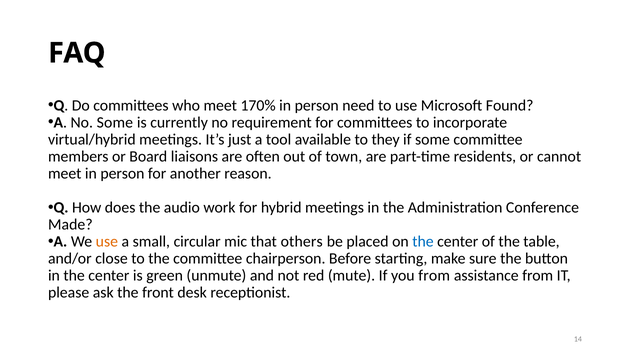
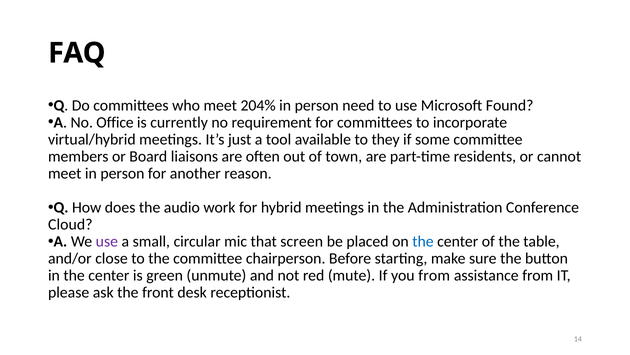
170%: 170% -> 204%
No Some: Some -> Office
Made: Made -> Cloud
use at (107, 241) colour: orange -> purple
others: others -> screen
